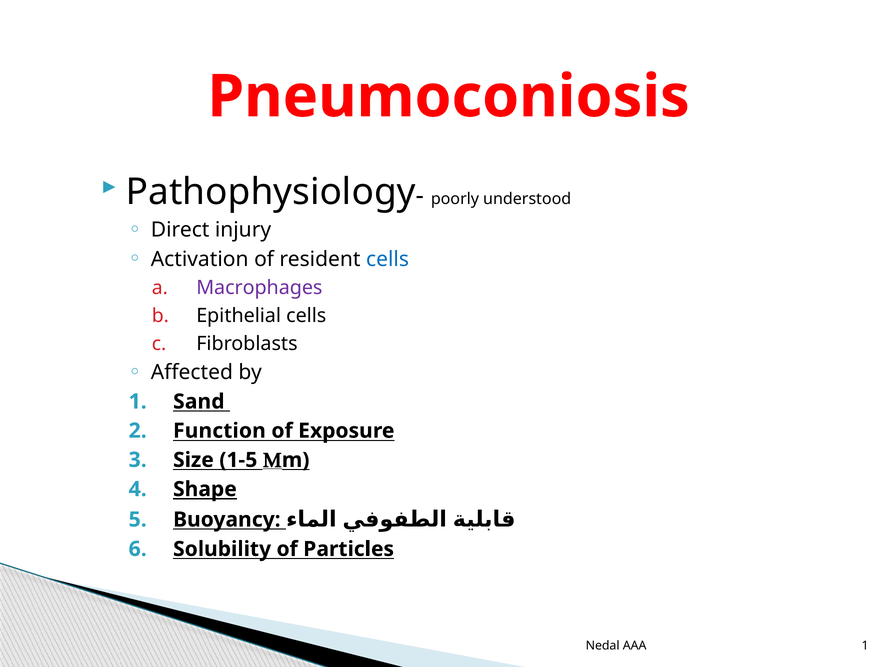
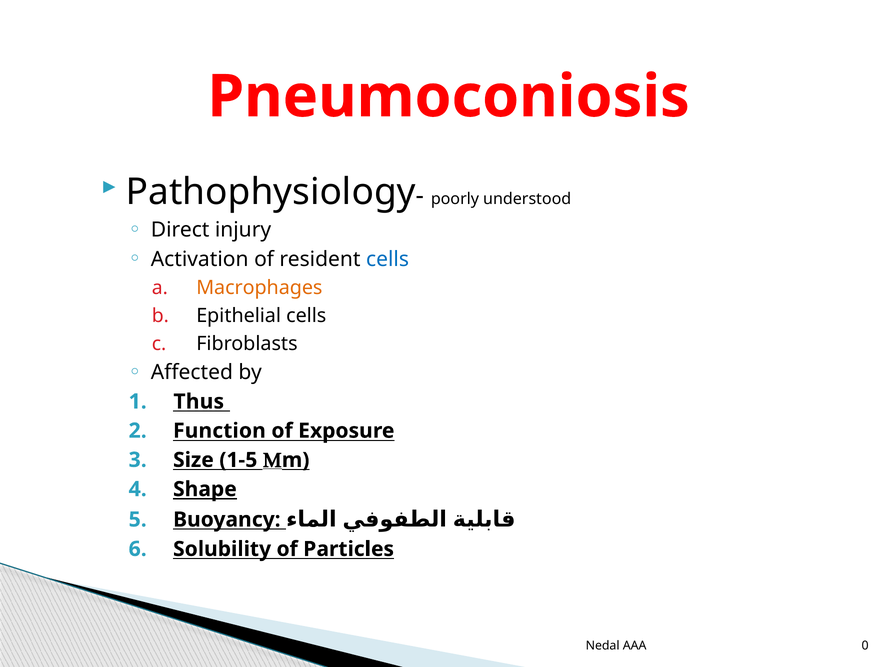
Macrophages colour: purple -> orange
Sand: Sand -> Thus
AAA 1: 1 -> 0
